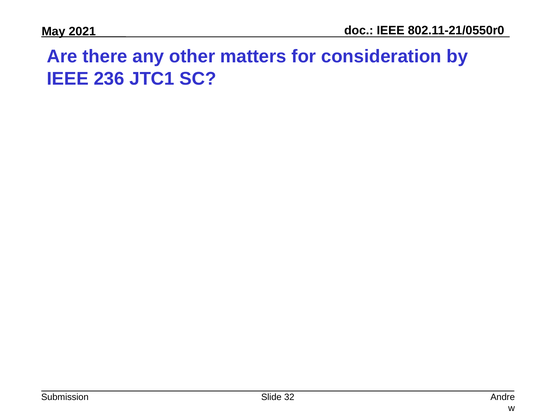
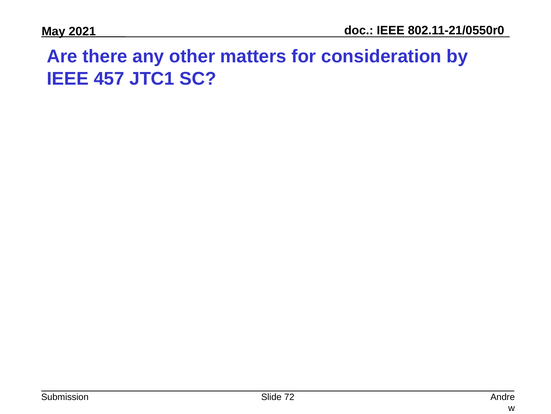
236: 236 -> 457
32: 32 -> 72
